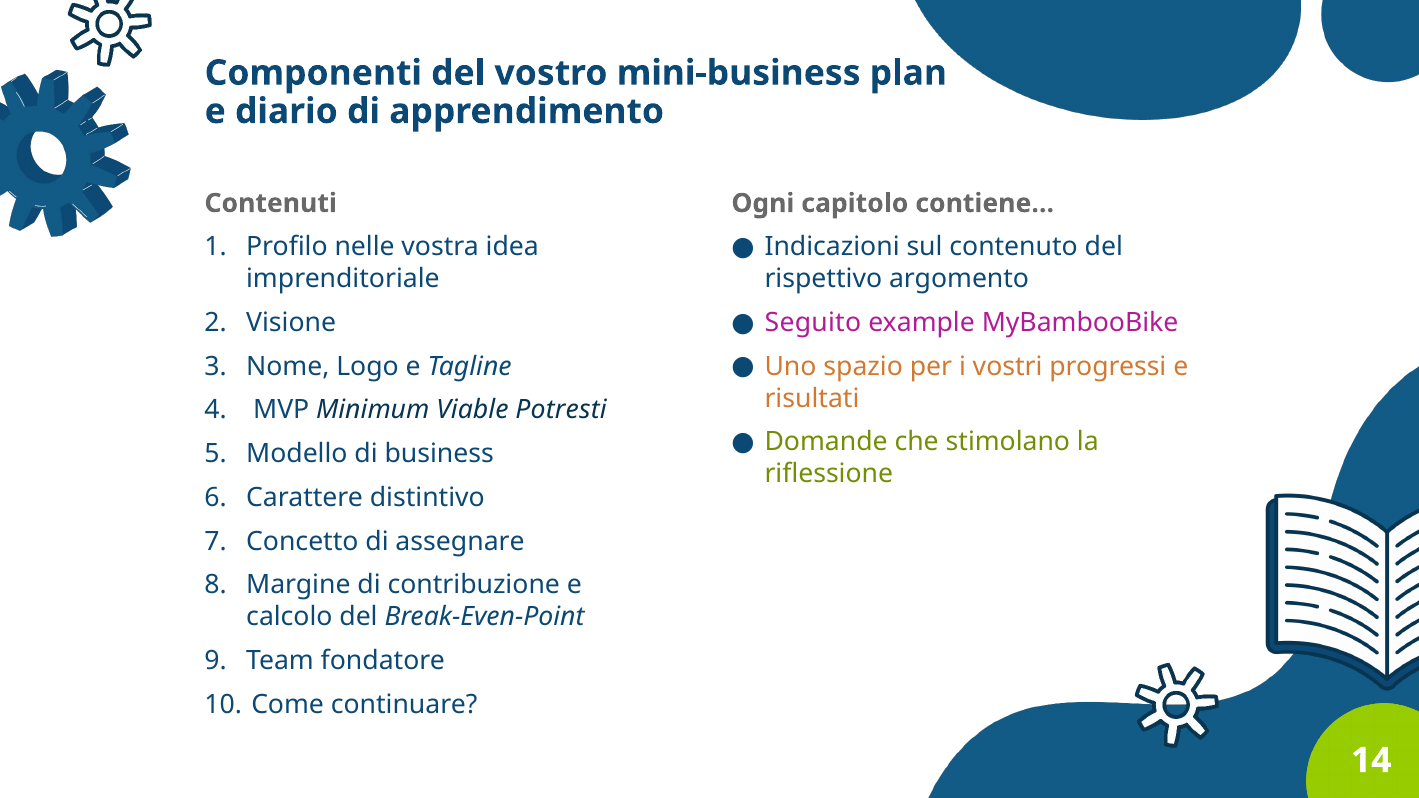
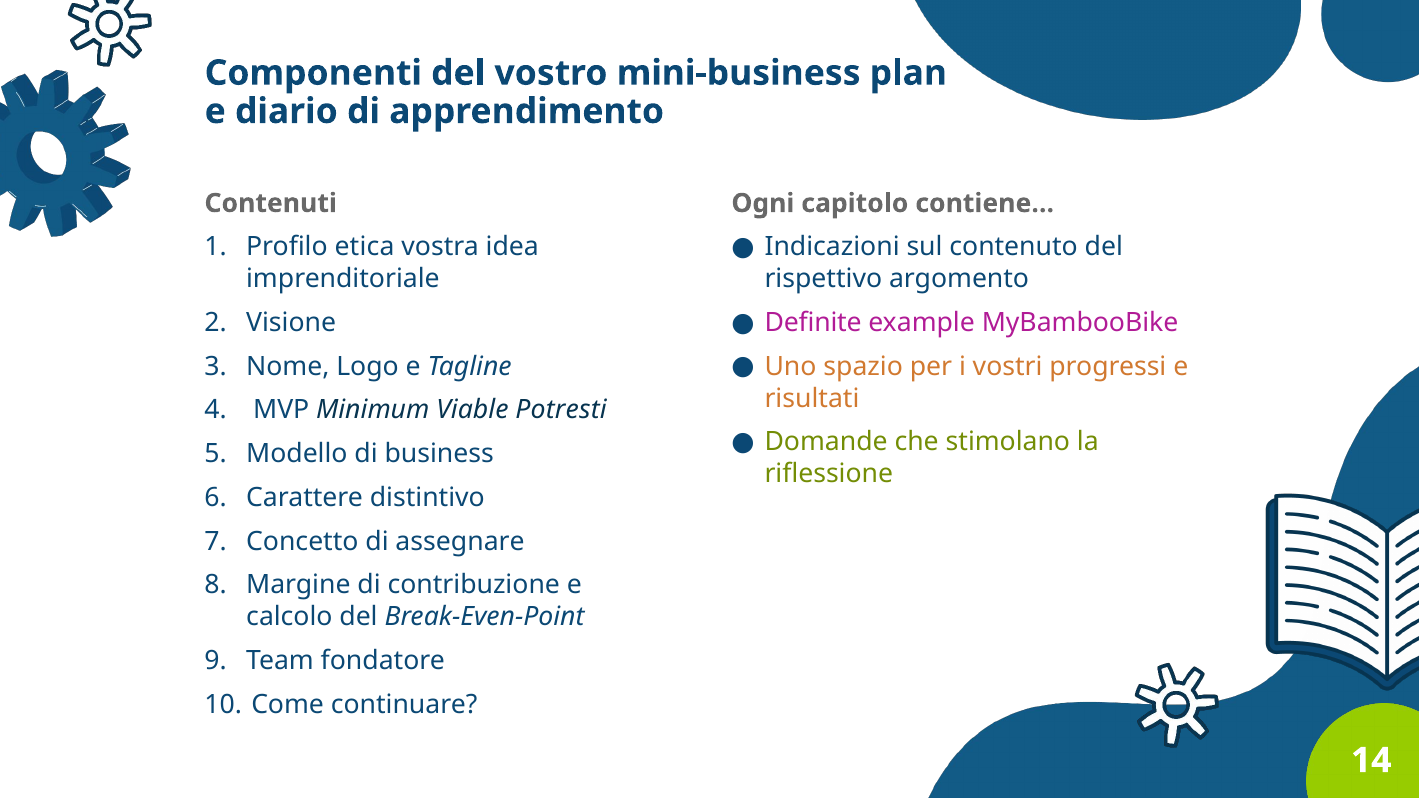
nelle: nelle -> etica
Seguito: Seguito -> Definite
